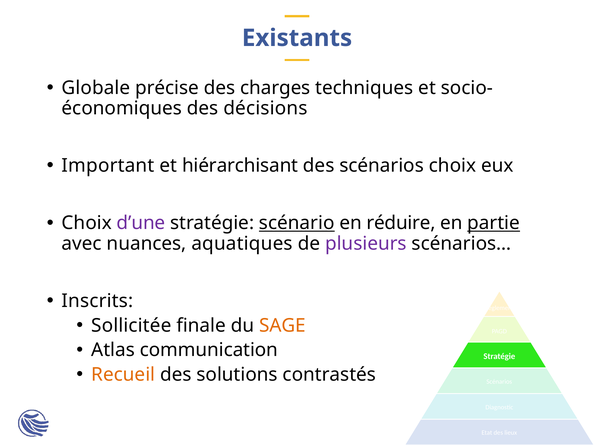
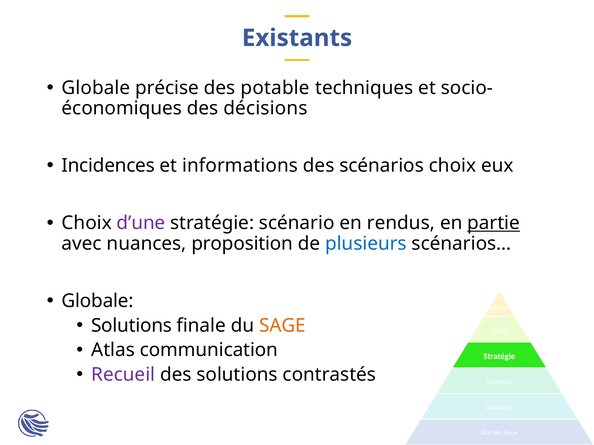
charges: charges -> potable
Important: Important -> Incidences
hiérarchisant: hiérarchisant -> informations
scénario underline: present -> none
réduire: réduire -> rendus
aquatiques: aquatiques -> proposition
plusieurs colour: purple -> blue
Inscrits at (97, 301): Inscrits -> Globale
Sollicitée at (131, 326): Sollicitée -> Solutions
Recueil colour: orange -> purple
